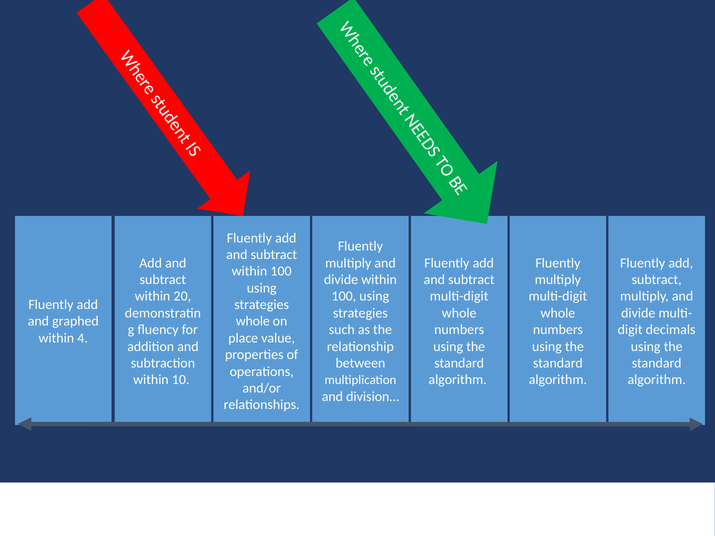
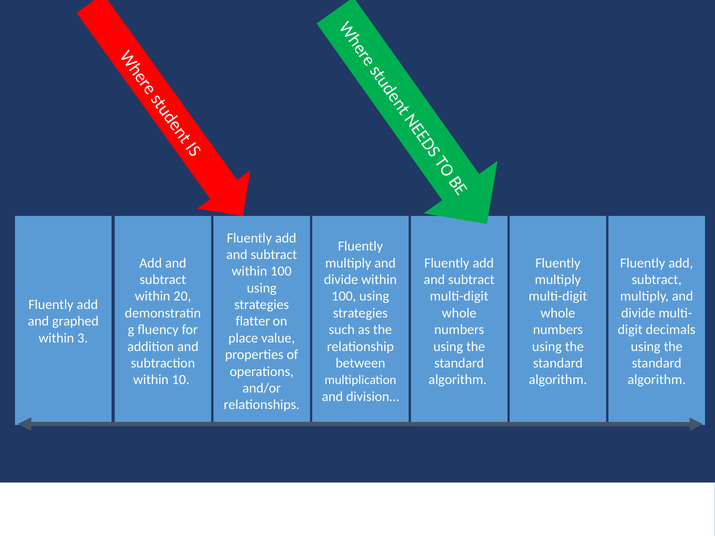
whole at (253, 322): whole -> flatter
4: 4 -> 3
